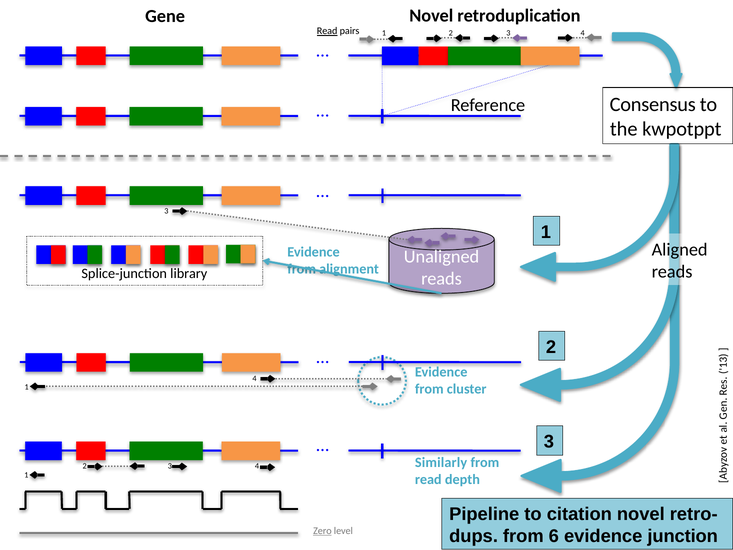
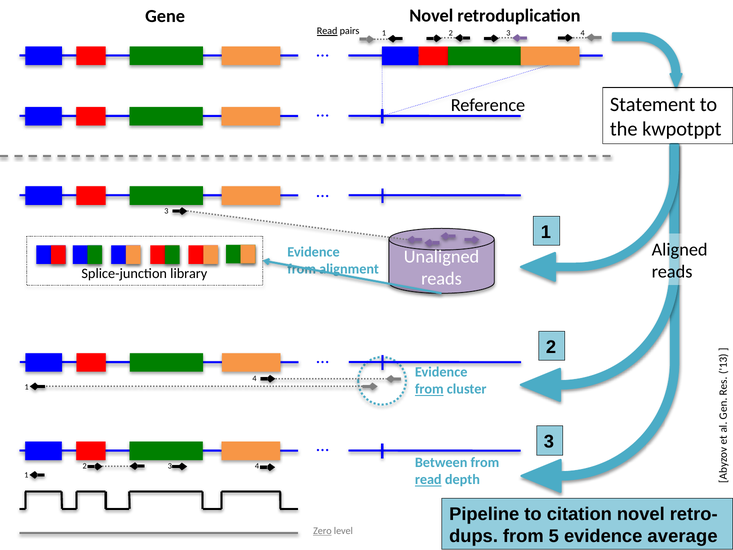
Consensus: Consensus -> Statement
from at (429, 389) underline: none -> present
Similarly: Similarly -> Between
read at (428, 480) underline: none -> present
6: 6 -> 5
junction: junction -> average
